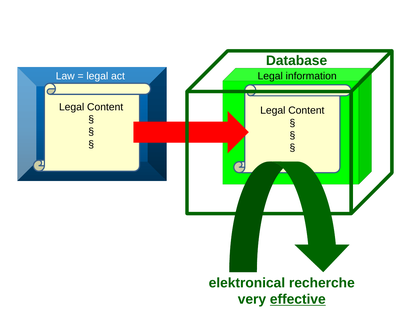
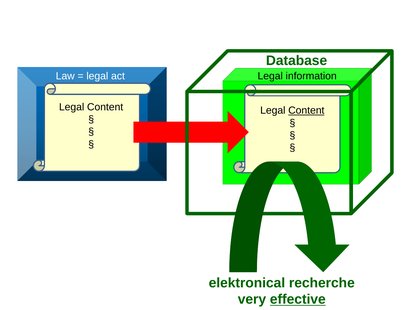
Content at (306, 110) underline: none -> present
